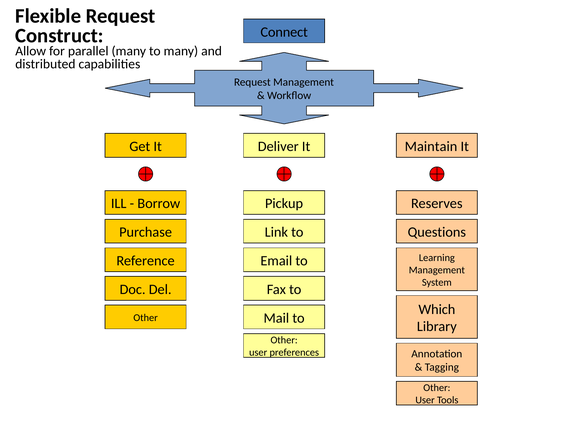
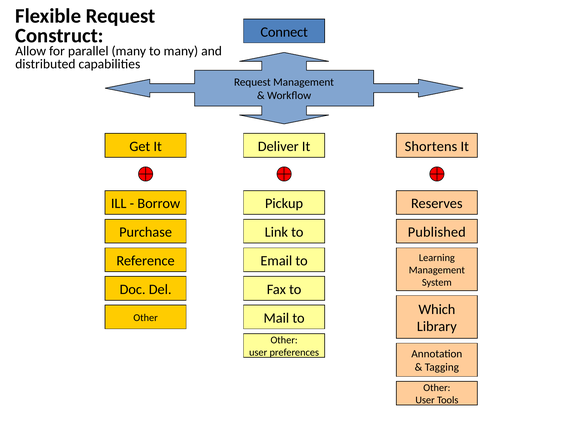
Maintain: Maintain -> Shortens
Questions: Questions -> Published
